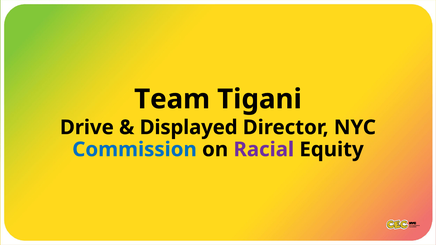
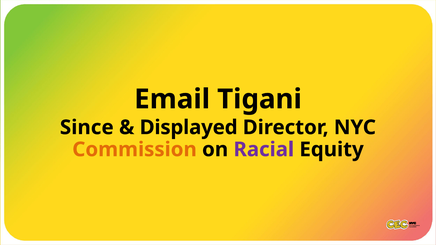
Team: Team -> Email
Drive: Drive -> Since
Commission colour: blue -> orange
